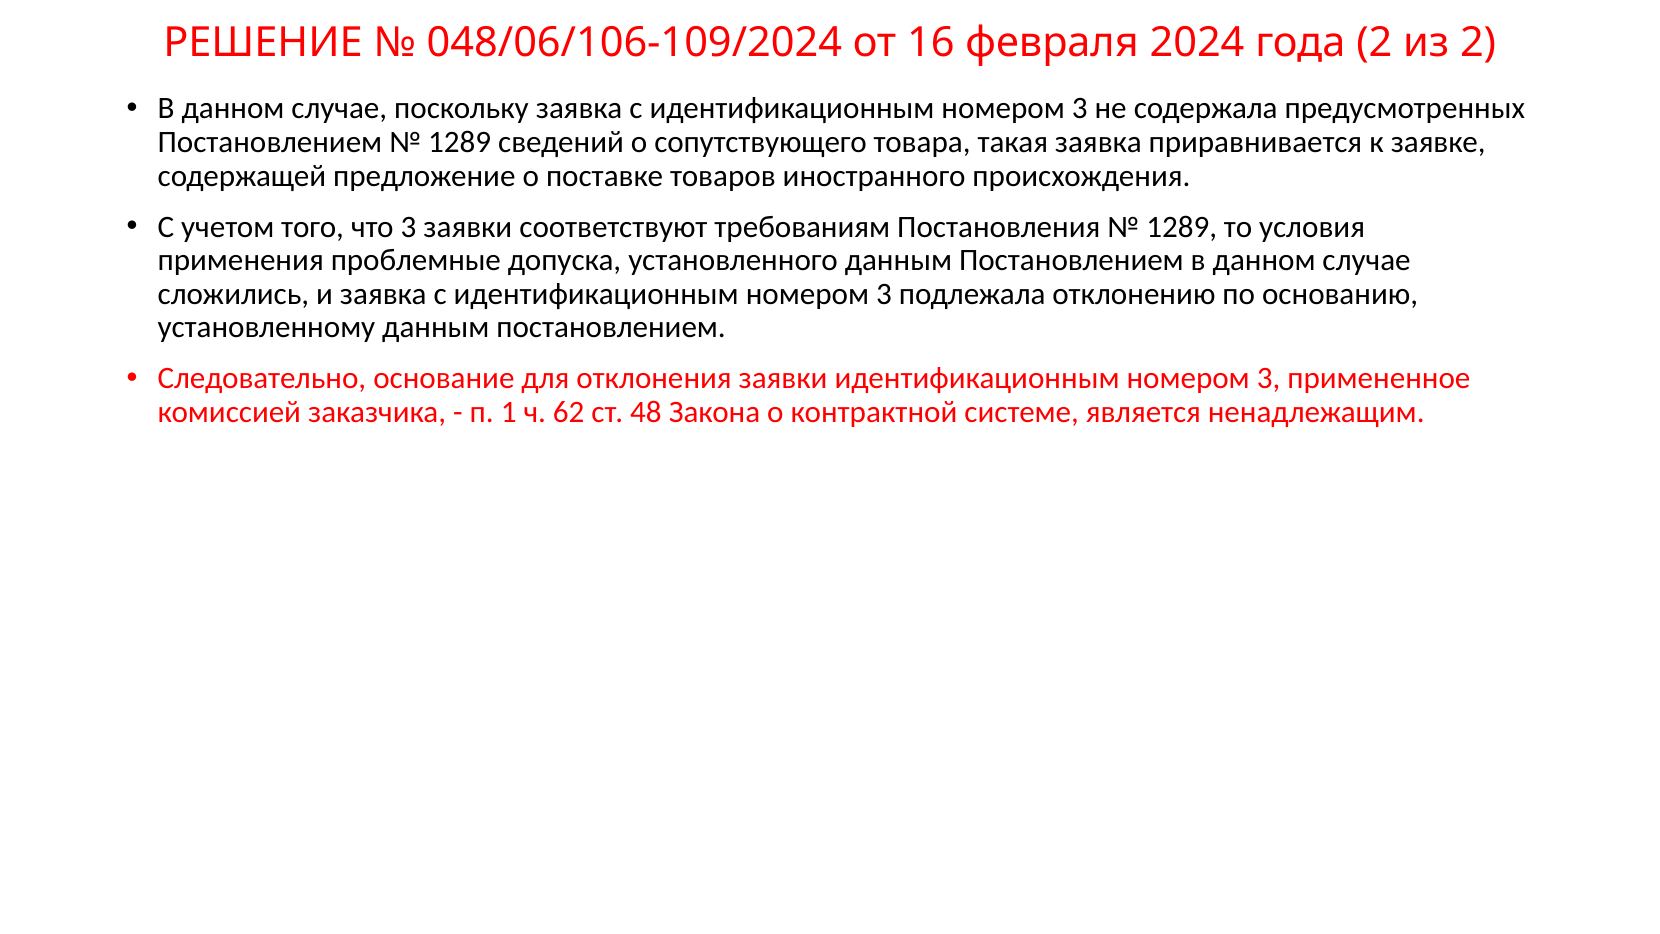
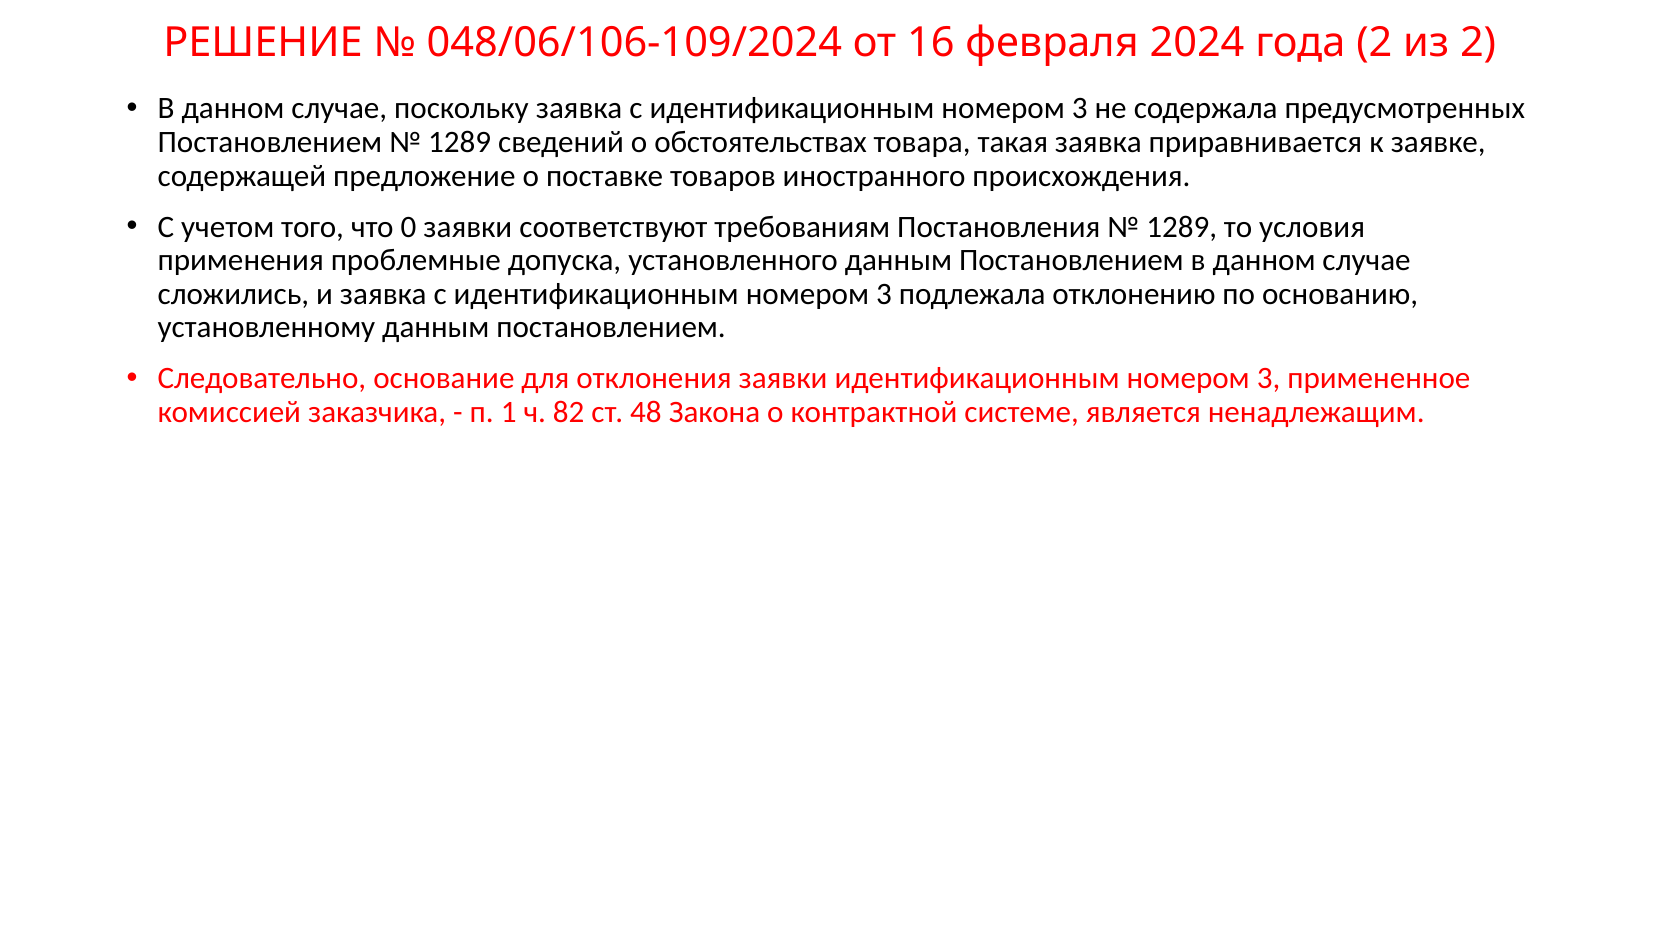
сопутствующего: сопутствующего -> обстоятельствах
что 3: 3 -> 0
62: 62 -> 82
